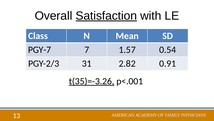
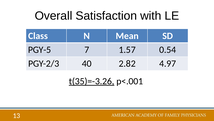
Satisfaction underline: present -> none
PGY-7: PGY-7 -> PGY-5
31: 31 -> 40
0.91: 0.91 -> 4.97
